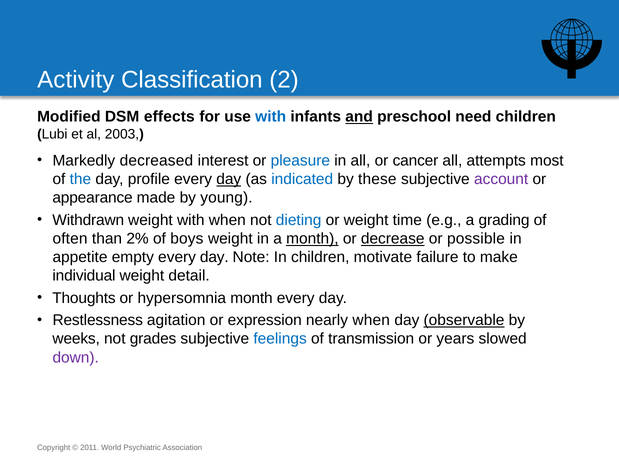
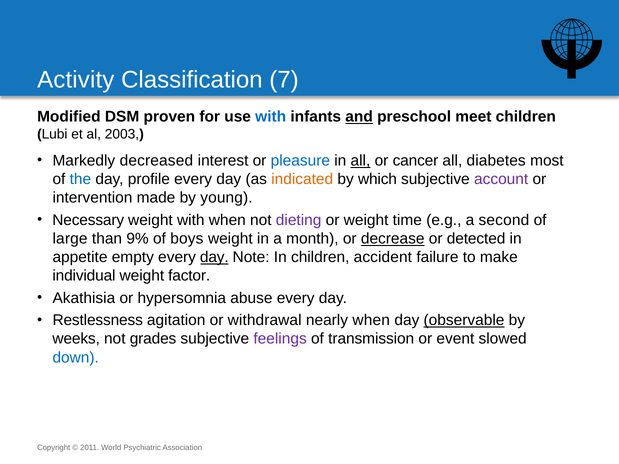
2: 2 -> 7
effects: effects -> proven
need: need -> meet
all at (360, 161) underline: none -> present
attempts: attempts -> diabetes
day at (229, 179) underline: present -> none
indicated colour: blue -> orange
these: these -> which
appearance: appearance -> intervention
Withdrawn: Withdrawn -> Necessary
dieting colour: blue -> purple
grading: grading -> second
often: often -> large
2%: 2% -> 9%
month at (312, 239) underline: present -> none
possible: possible -> detected
day at (214, 257) underline: none -> present
motivate: motivate -> accident
detail: detail -> factor
Thoughts: Thoughts -> Akathisia
hypersomnia month: month -> abuse
expression: expression -> withdrawal
feelings colour: blue -> purple
years: years -> event
down colour: purple -> blue
